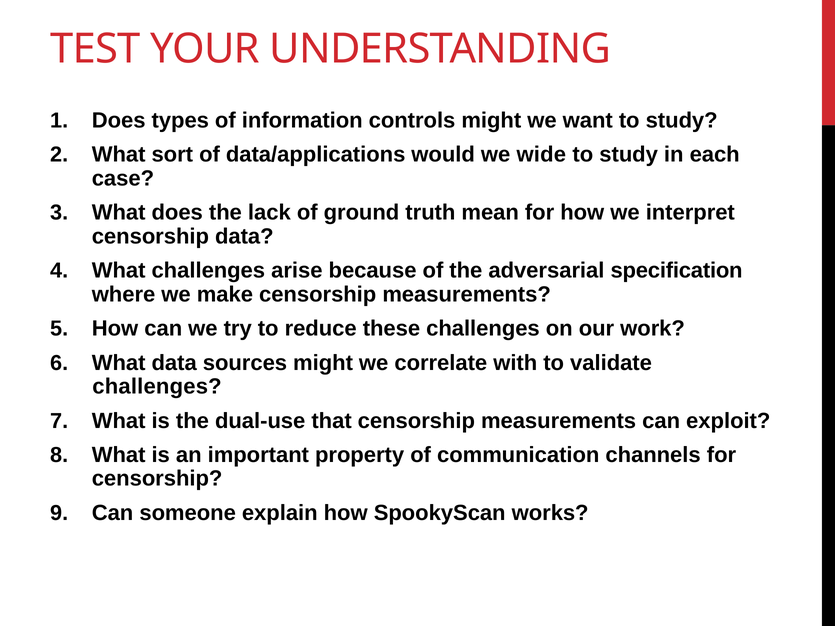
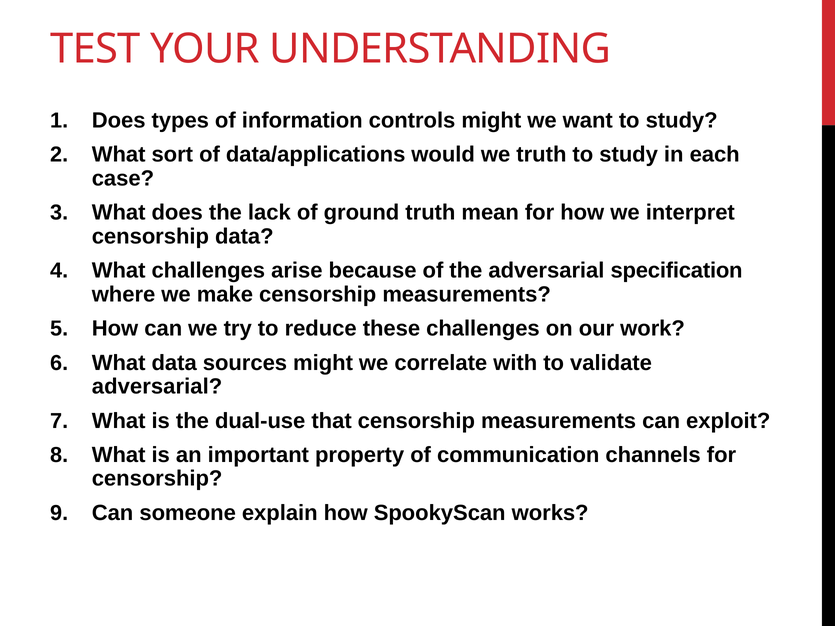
we wide: wide -> truth
challenges at (157, 387): challenges -> adversarial
